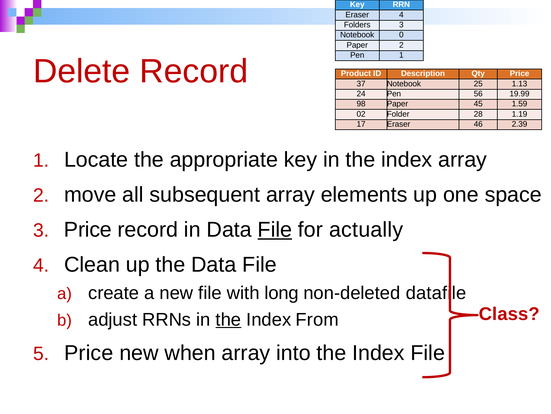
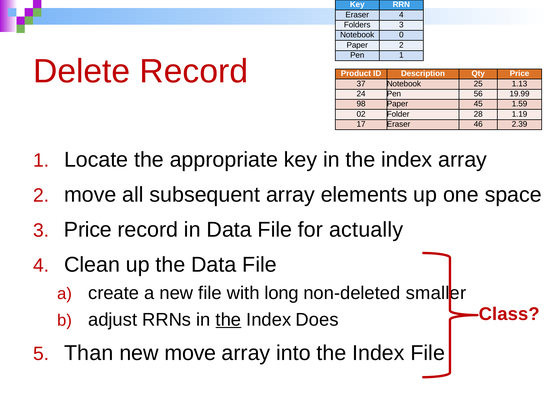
File at (275, 229) underline: present -> none
datafile: datafile -> smaller
From: From -> Does
Price at (89, 352): Price -> Than
new when: when -> move
